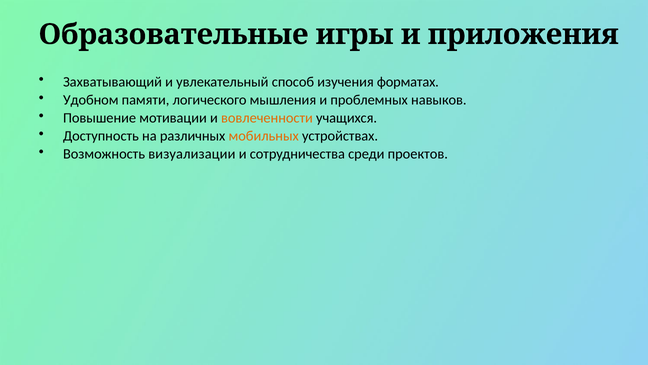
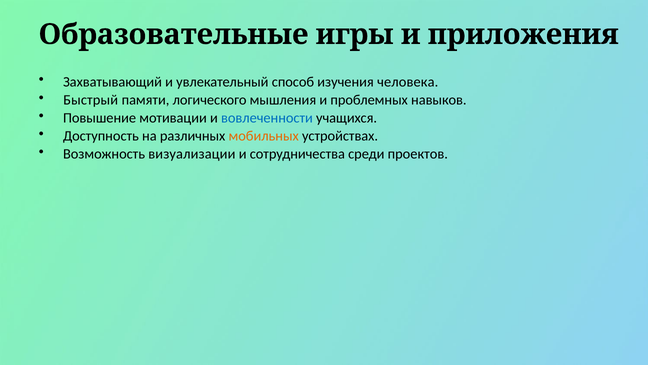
форматах: форматах -> человека
Удобном: Удобном -> Быстрый
вовлеченности colour: orange -> blue
